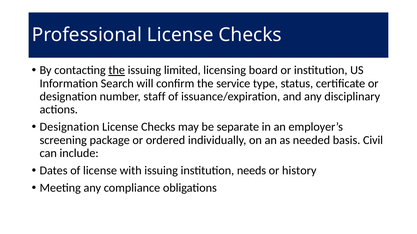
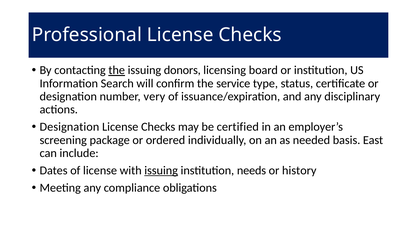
limited: limited -> donors
staff: staff -> very
separate: separate -> certified
Civil: Civil -> East
issuing at (161, 171) underline: none -> present
